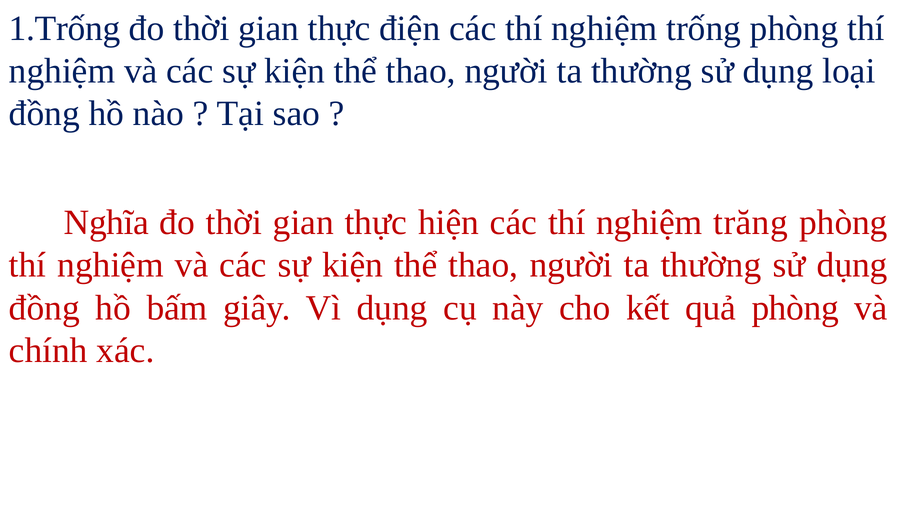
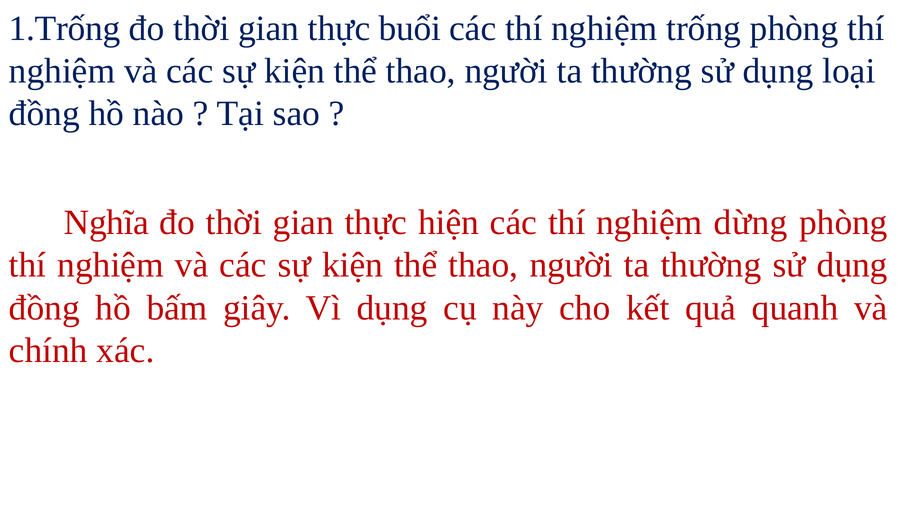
điện: điện -> buổi
trăng: trăng -> dừng
quả phòng: phòng -> quanh
